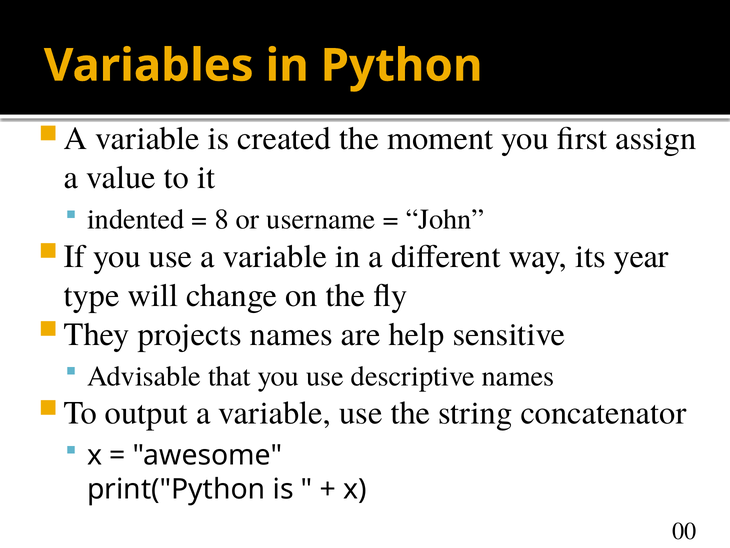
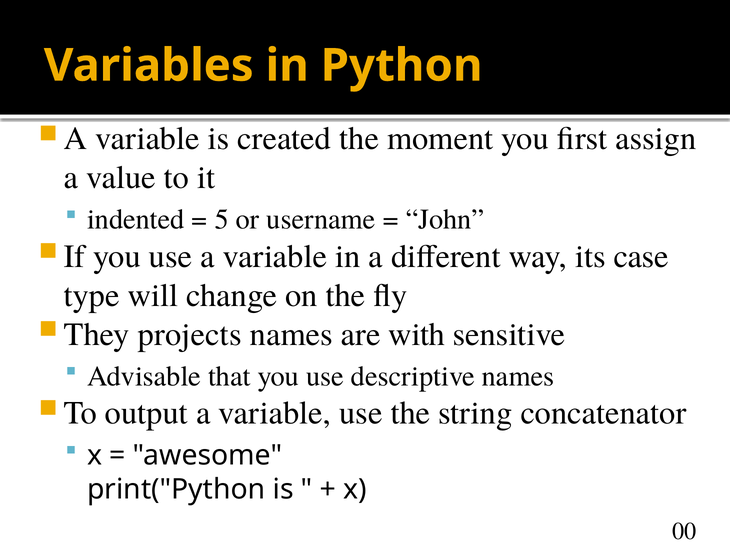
8: 8 -> 5
year: year -> case
help: help -> with
